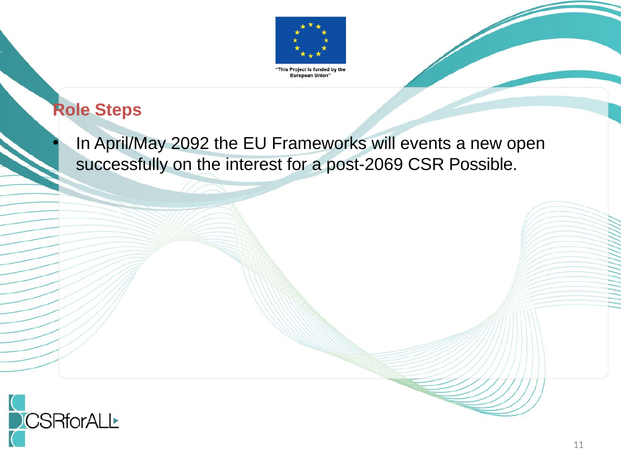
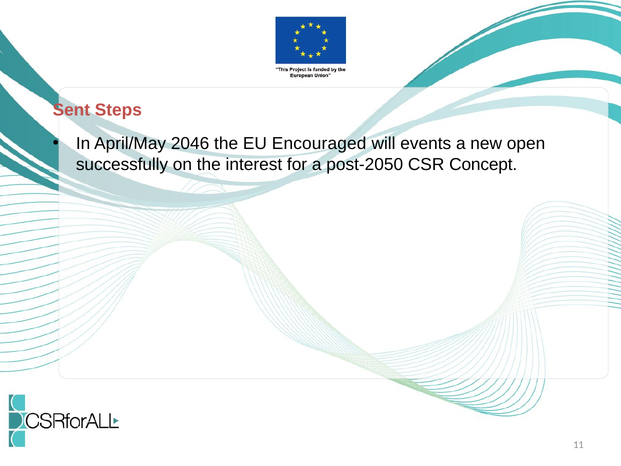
Role: Role -> Sent
2092: 2092 -> 2046
Frameworks: Frameworks -> Encouraged
post-2069: post-2069 -> post-2050
Possible: Possible -> Concept
